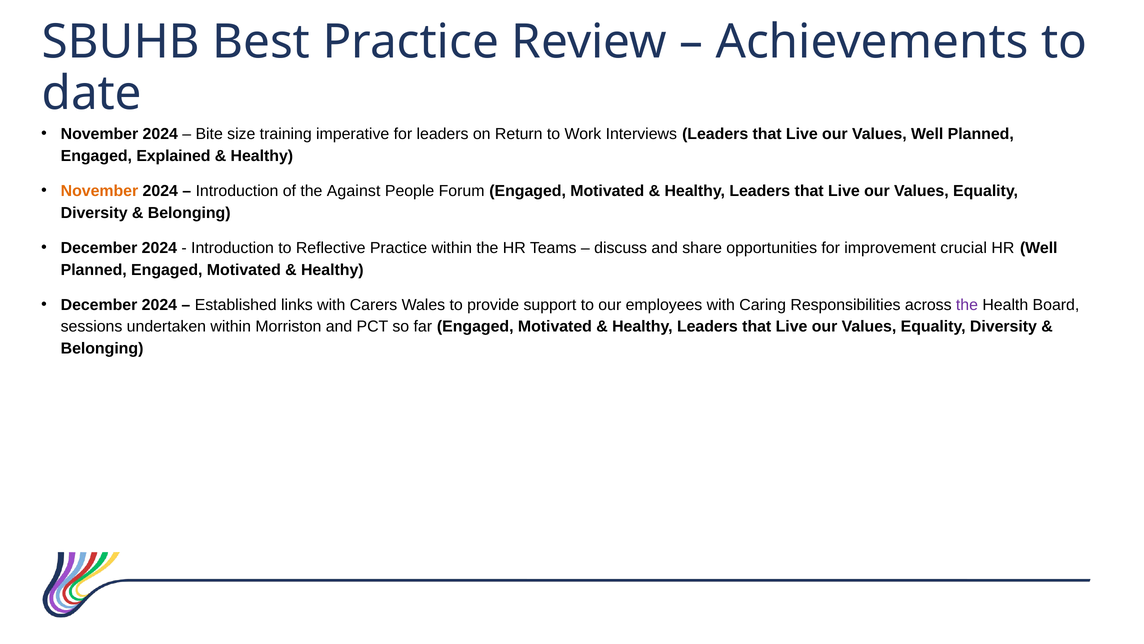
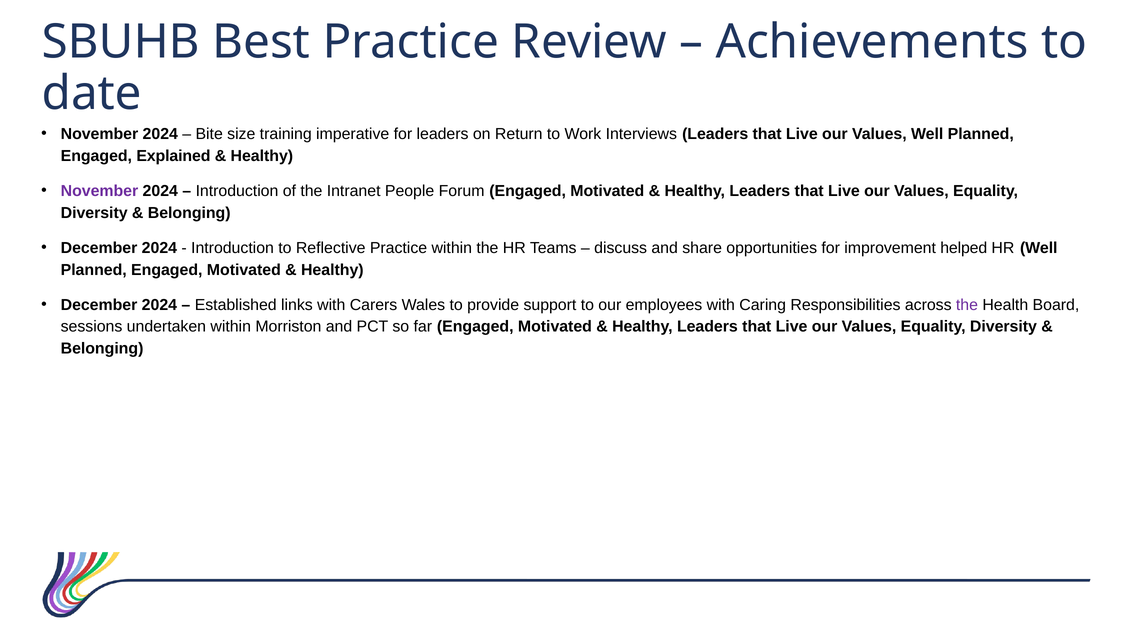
November at (99, 191) colour: orange -> purple
Against: Against -> Intranet
crucial: crucial -> helped
